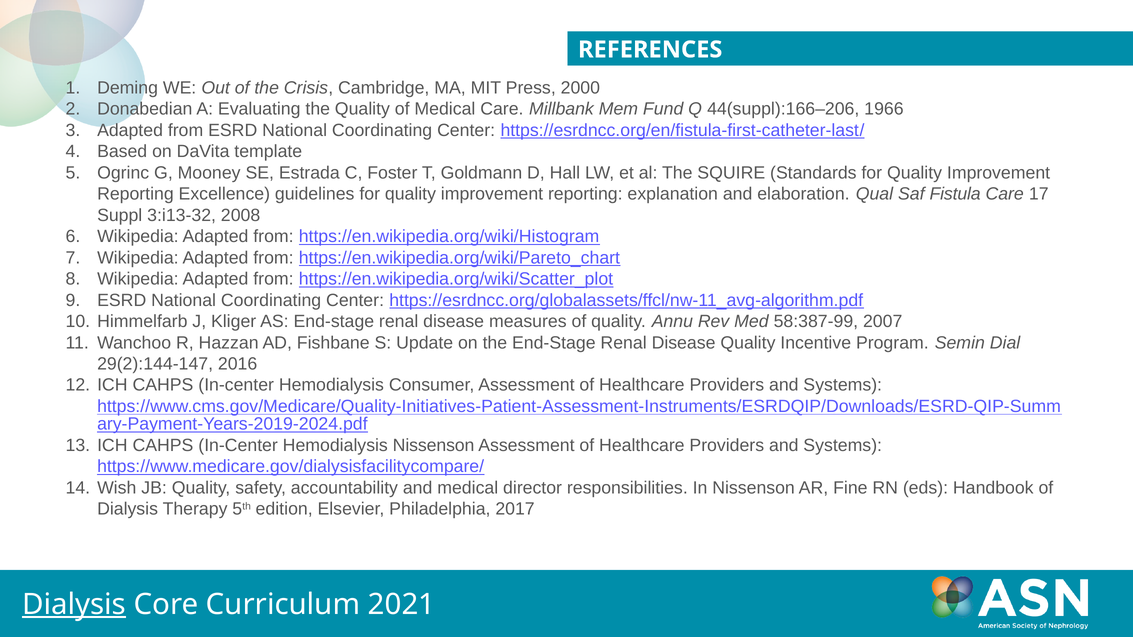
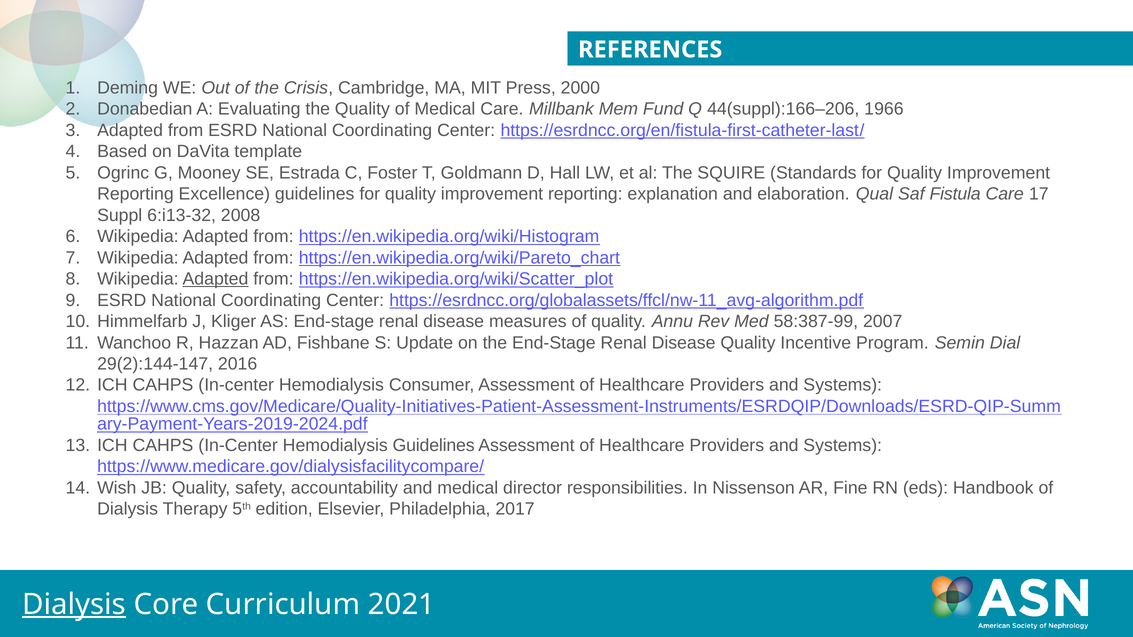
3:i13-32: 3:i13-32 -> 6:i13-32
Adapted at (215, 279) underline: none -> present
Hemodialysis Nissenson: Nissenson -> Guidelines
